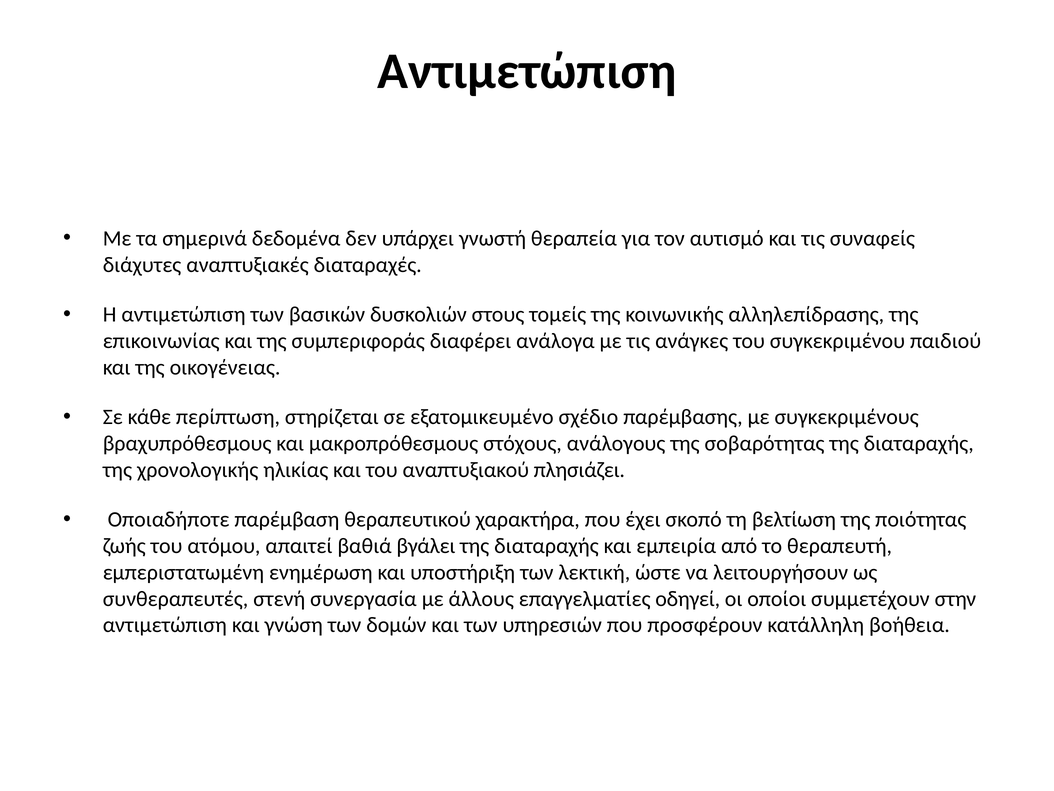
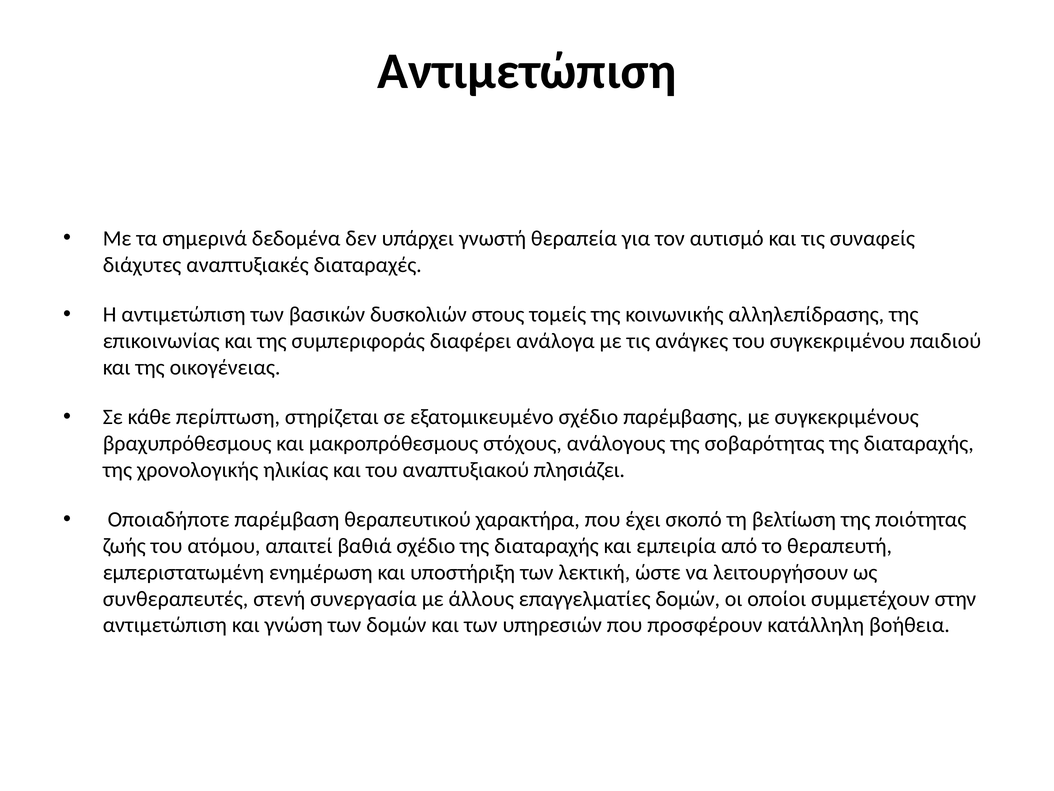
βαθιά βγάλει: βγάλει -> σχέδιο
επαγγελματίες οδηγεί: οδηγεί -> δομών
